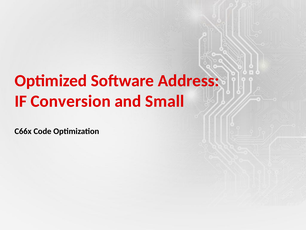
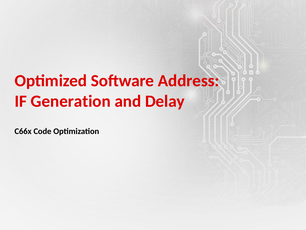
Conversion: Conversion -> Generation
Small: Small -> Delay
